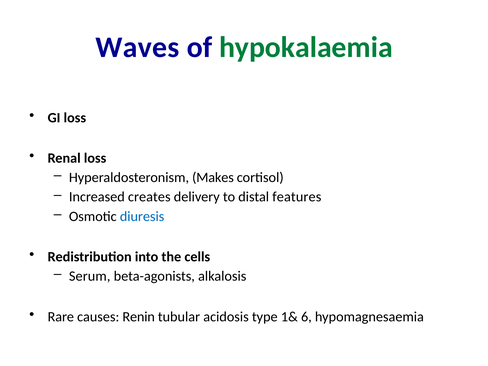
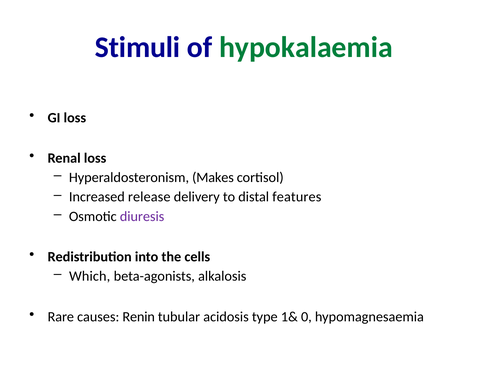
Waves: Waves -> Stimuli
creates: creates -> release
diuresis colour: blue -> purple
Serum: Serum -> Which
6: 6 -> 0
